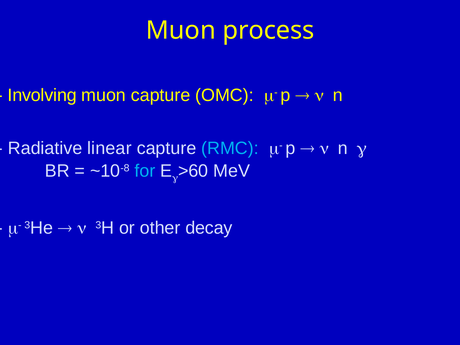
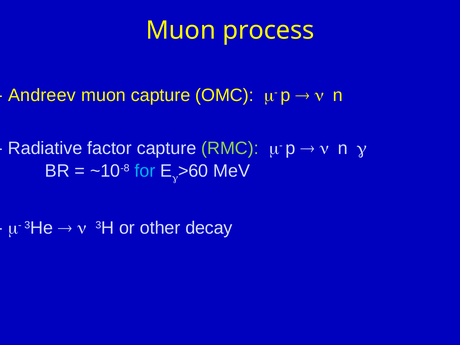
Involving: Involving -> Andreev
linear: linear -> factor
RMC colour: light blue -> light green
